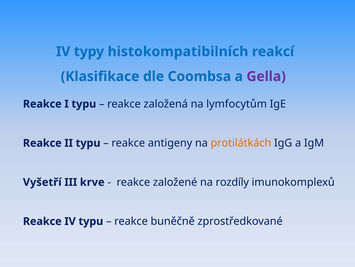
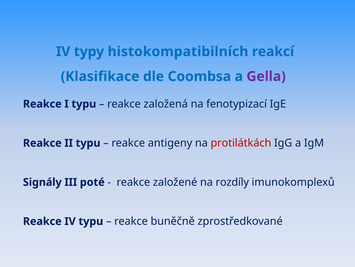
lymfocytům: lymfocytům -> fenotypizací
protilátkách colour: orange -> red
Vyšetří: Vyšetří -> Signály
krve: krve -> poté
